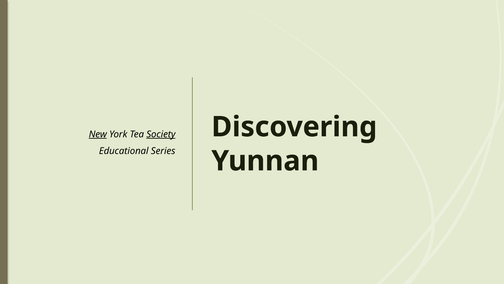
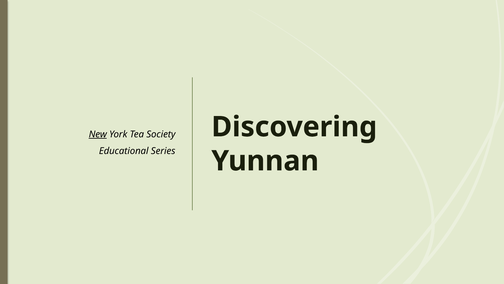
Society underline: present -> none
